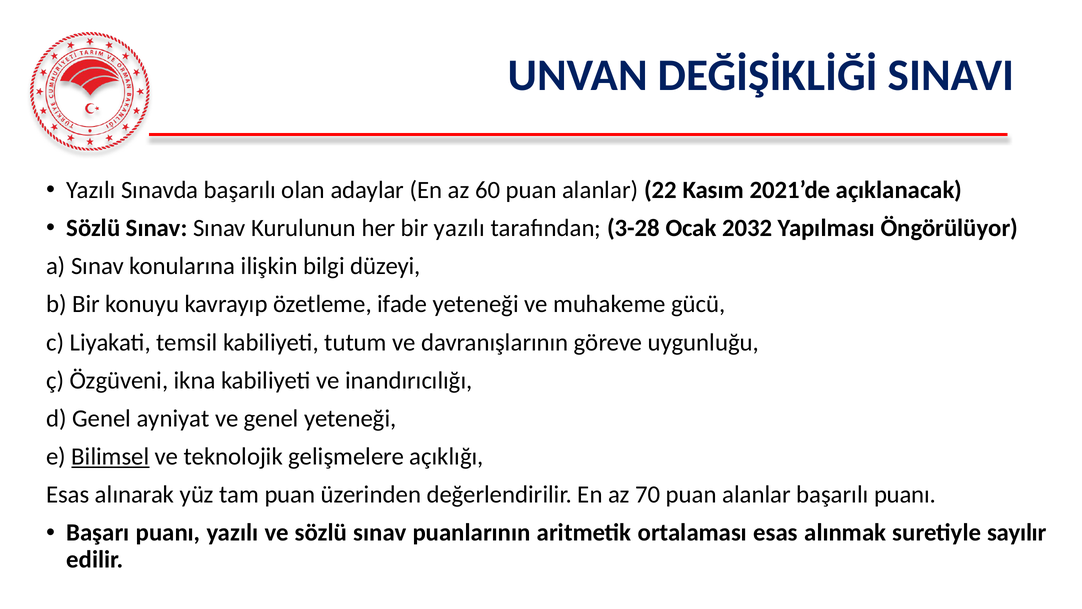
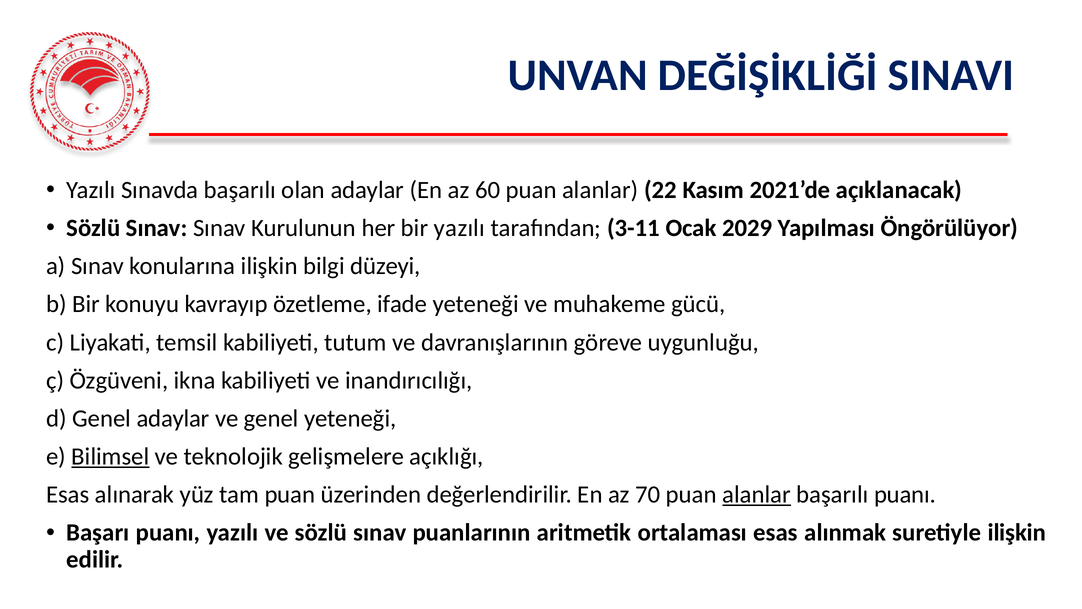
3-28: 3-28 -> 3-11
2032: 2032 -> 2029
Genel ayniyat: ayniyat -> adaylar
alanlar at (757, 494) underline: none -> present
suretiyle sayılır: sayılır -> ilişkin
